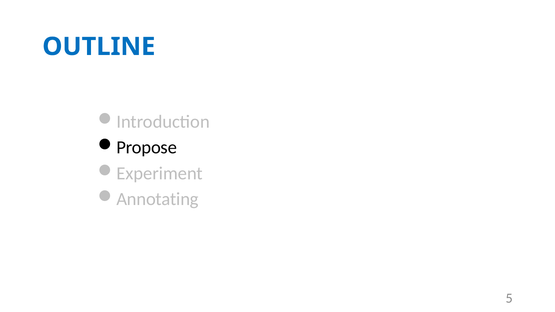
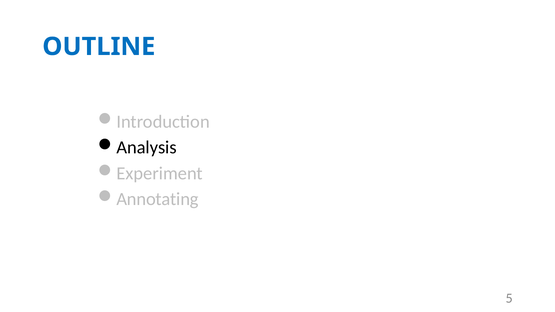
Propose: Propose -> Analysis
